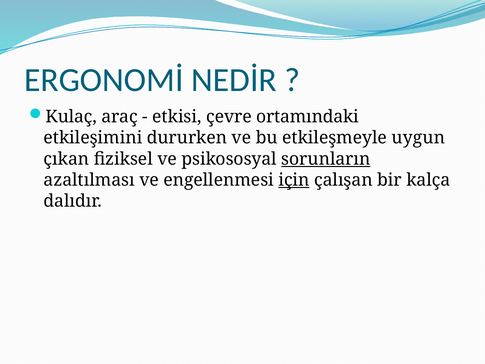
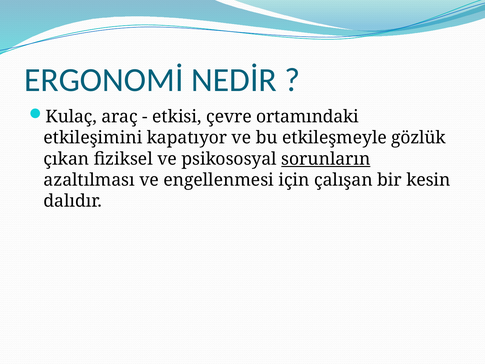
dururken: dururken -> kapatıyor
uygun: uygun -> gözlük
için underline: present -> none
kalça: kalça -> kesin
